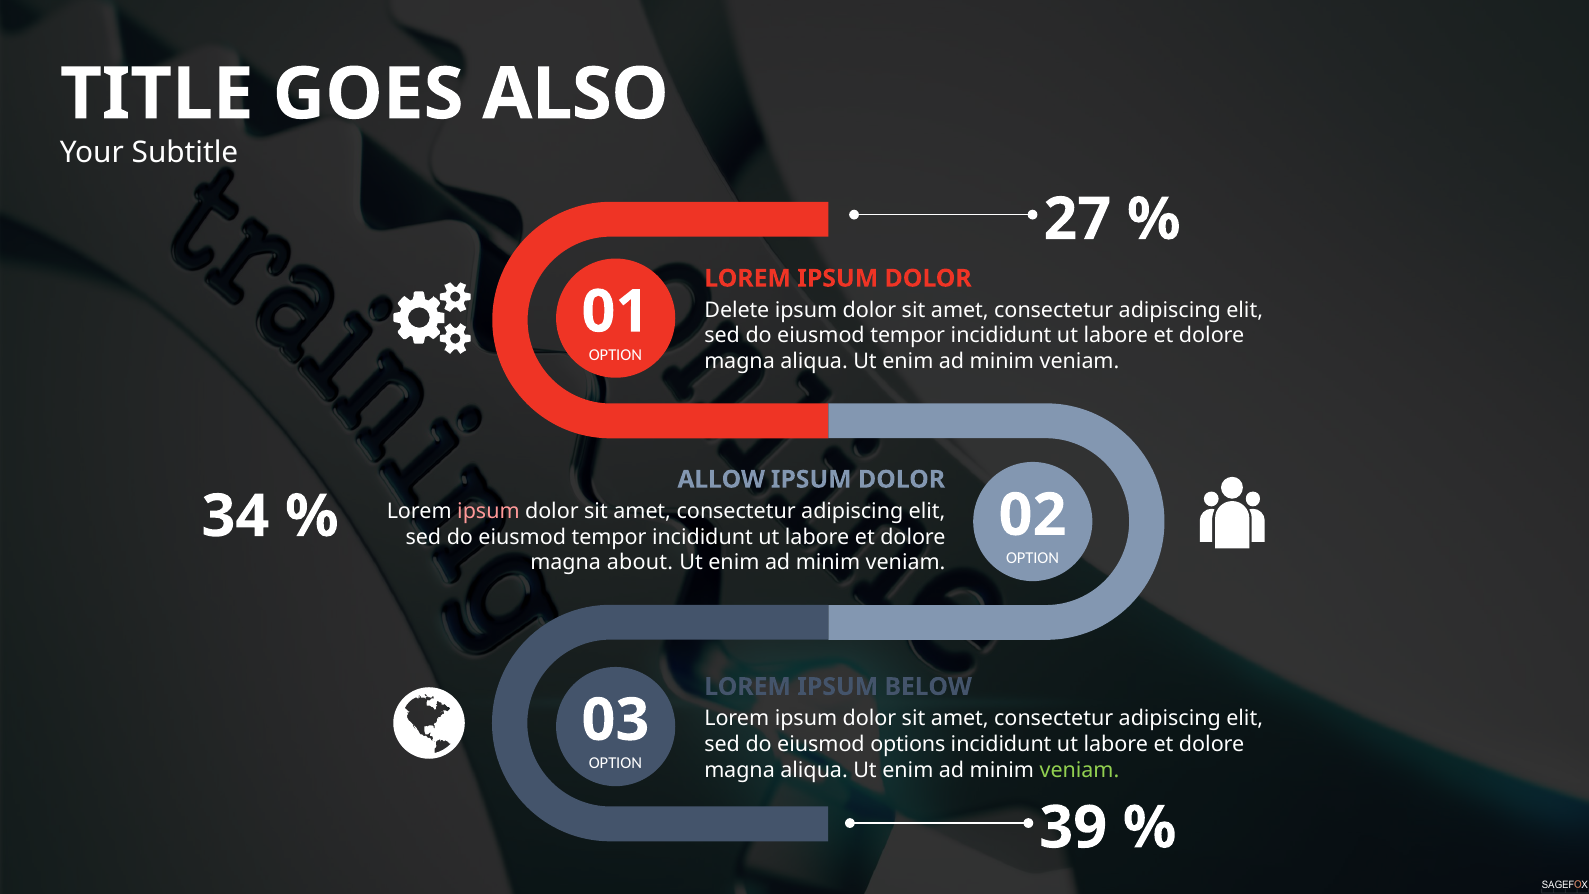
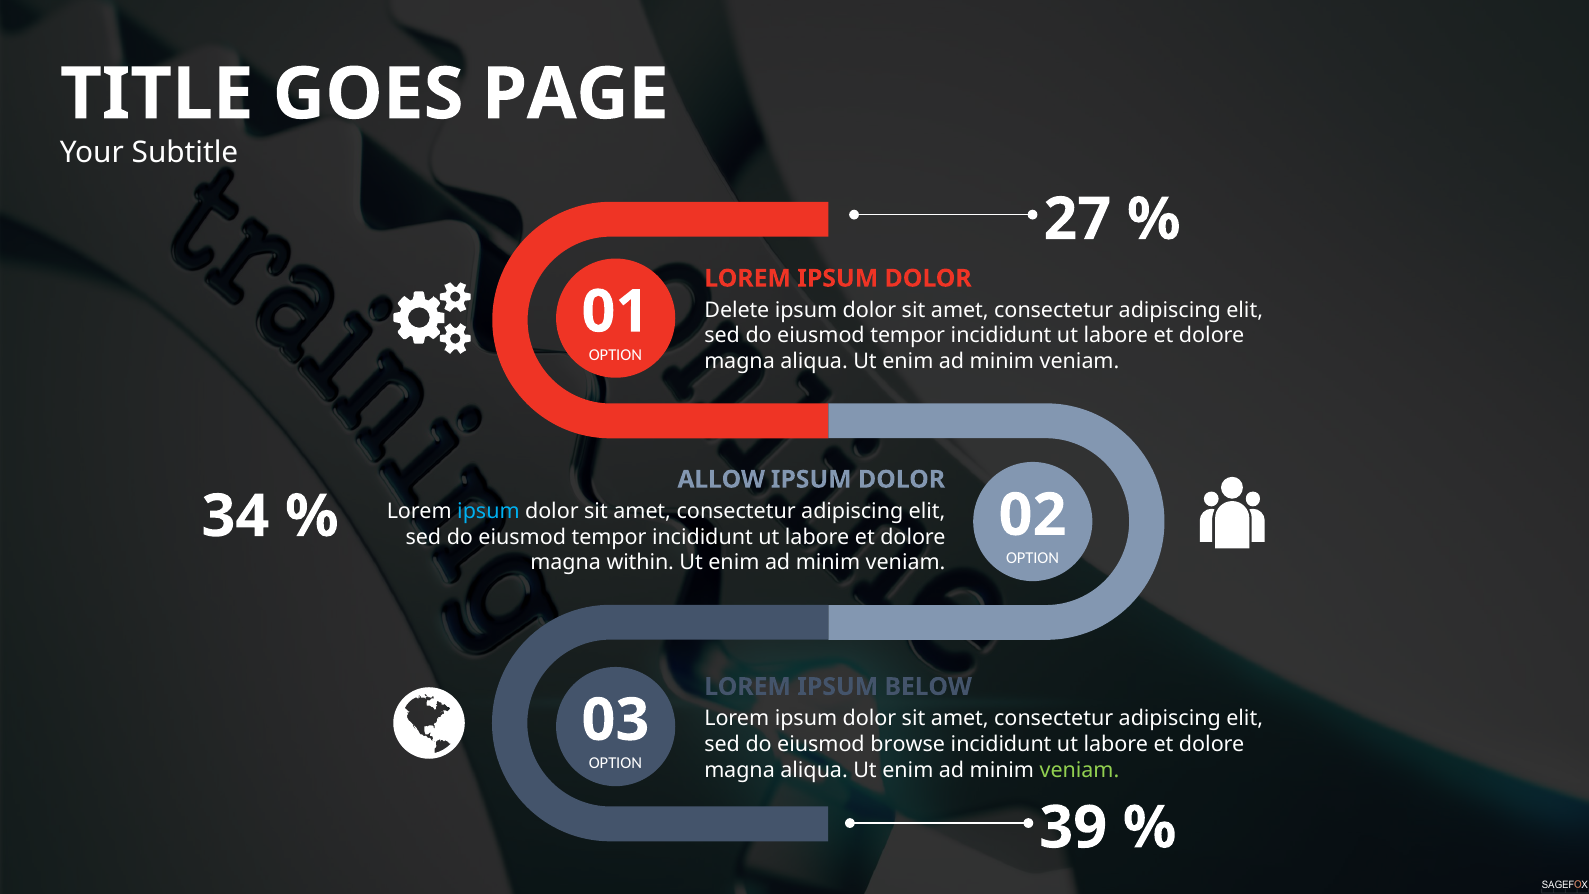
ALSO: ALSO -> PAGE
ipsum at (488, 511) colour: pink -> light blue
about: about -> within
options: options -> browse
